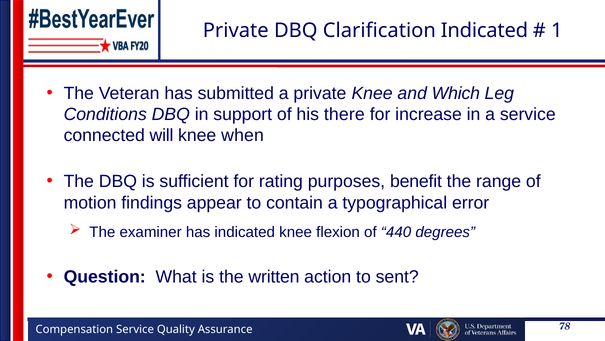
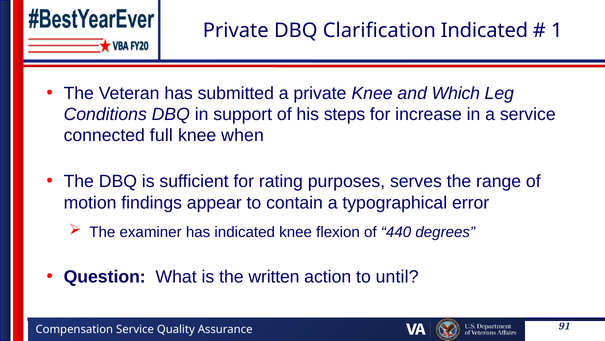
there: there -> steps
will: will -> full
benefit: benefit -> serves
sent: sent -> until
78: 78 -> 91
